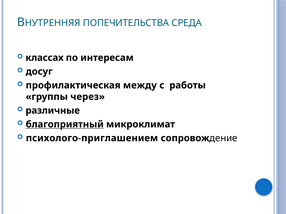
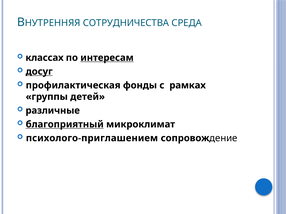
ПОПЕЧИТЕЛЬСТВА: ПОПЕЧИТЕЛЬСТВА -> СОТРУДНИЧЕСТВА
интересам underline: none -> present
досуг underline: none -> present
между: между -> фонды
работы: работы -> рамках
через: через -> детей
